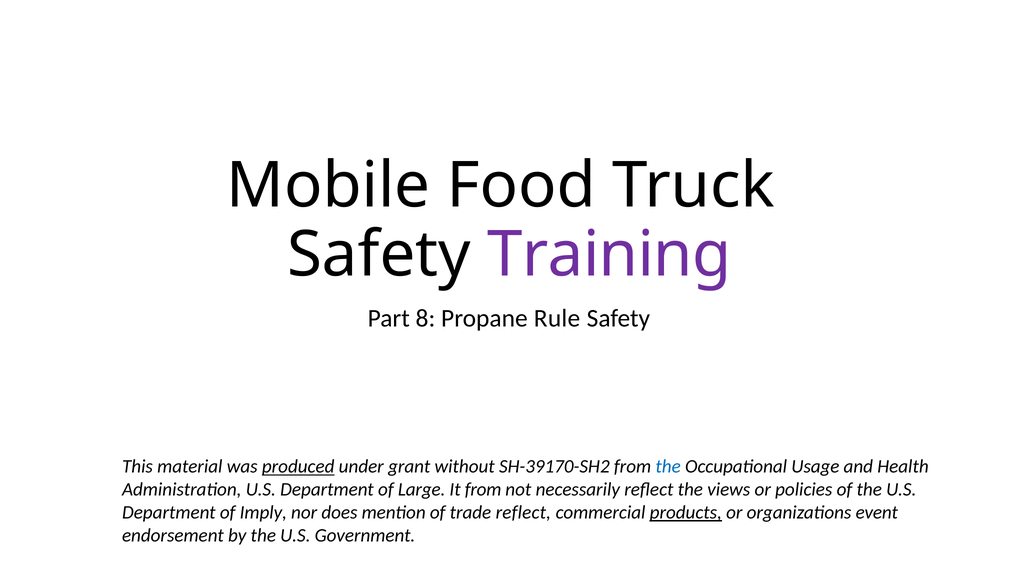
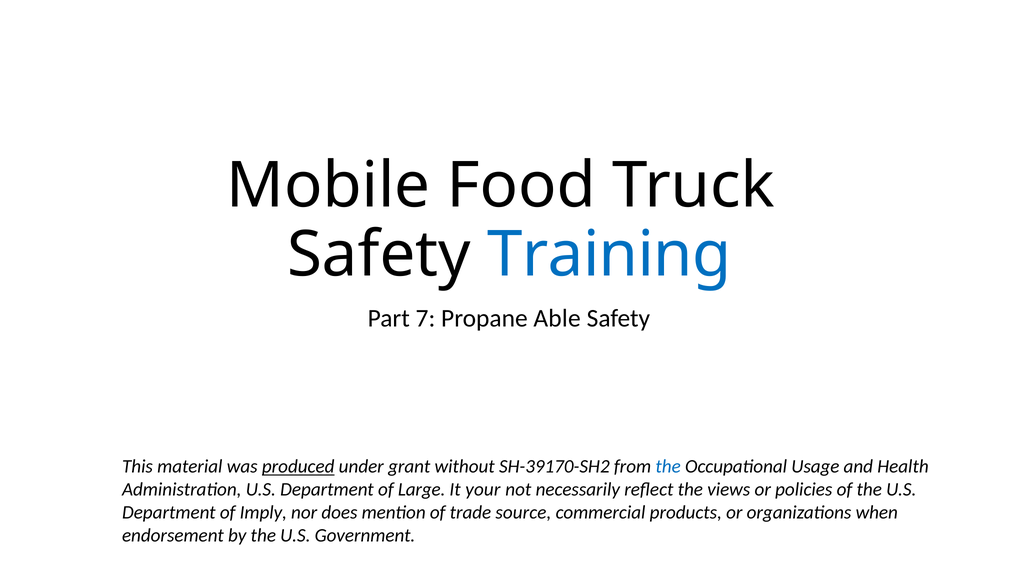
Training colour: purple -> blue
8: 8 -> 7
Rule: Rule -> Able
It from: from -> your
trade reflect: reflect -> source
products underline: present -> none
event: event -> when
